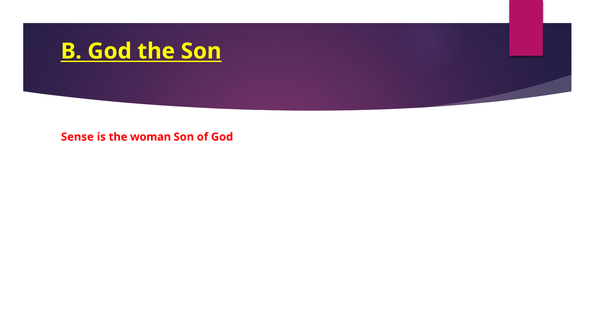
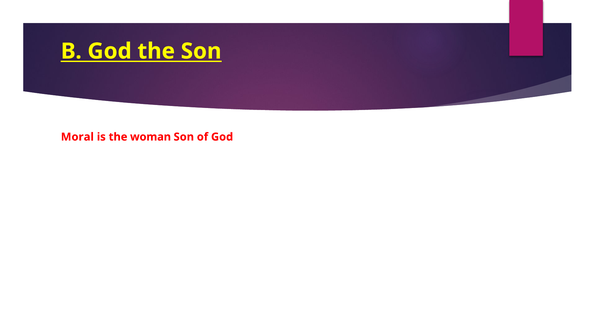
Sense: Sense -> Moral
